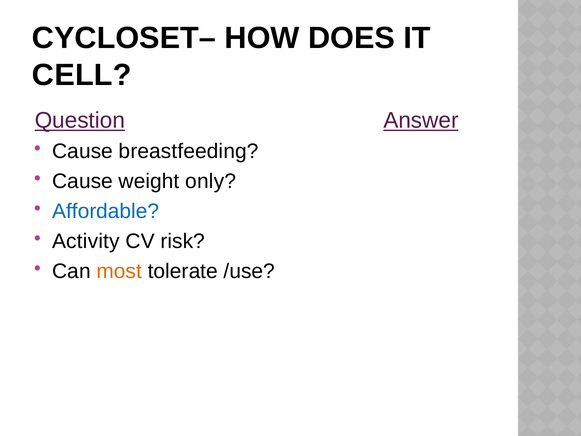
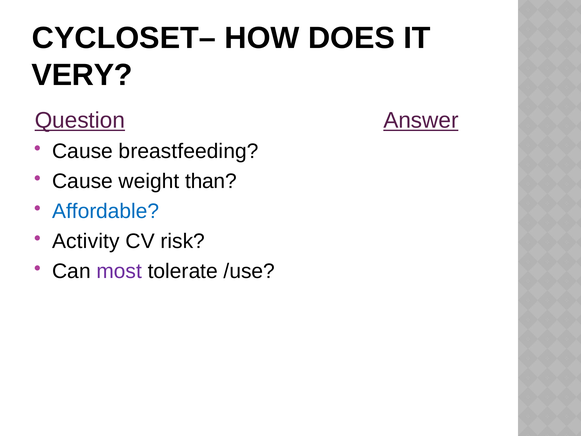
CELL: CELL -> VERY
only: only -> than
most colour: orange -> purple
